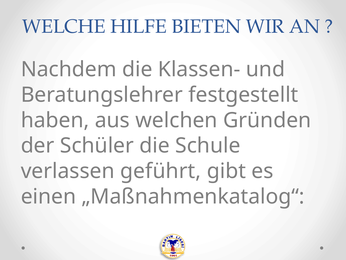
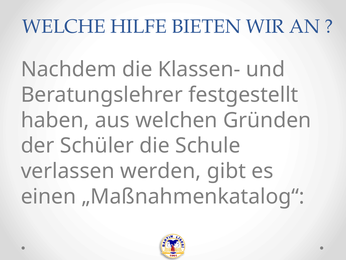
geführt: geführt -> werden
